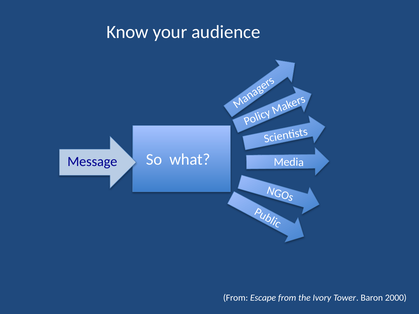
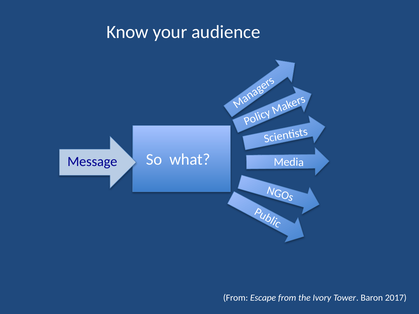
2000: 2000 -> 2017
